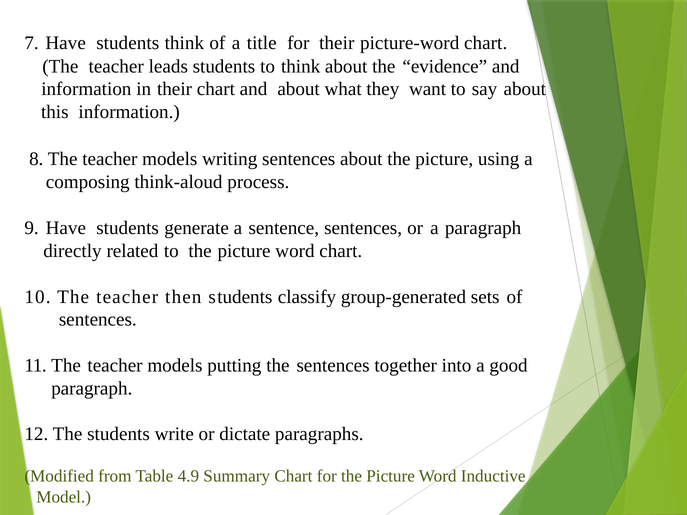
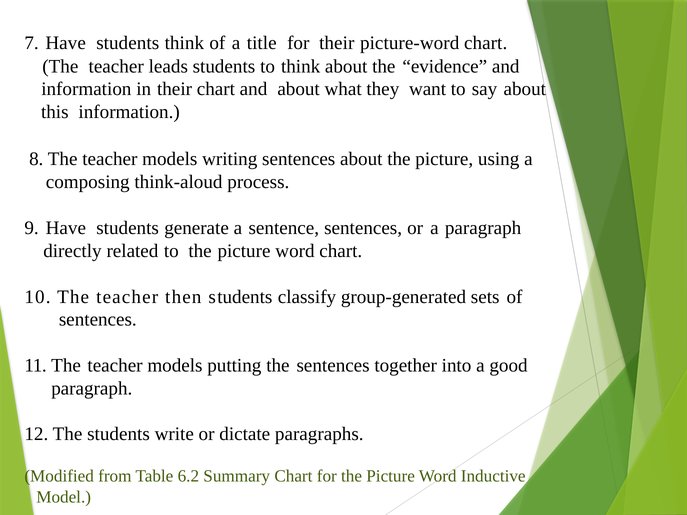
4.9: 4.9 -> 6.2
